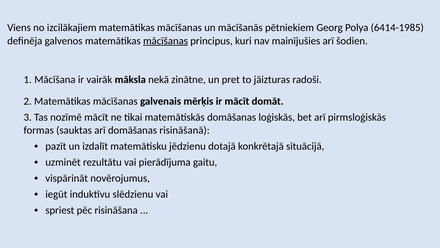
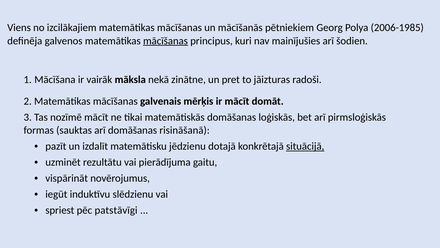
6414-1985: 6414-1985 -> 2006-1985
situācijā underline: none -> present
risināšana: risināšana -> patstāvīgi
